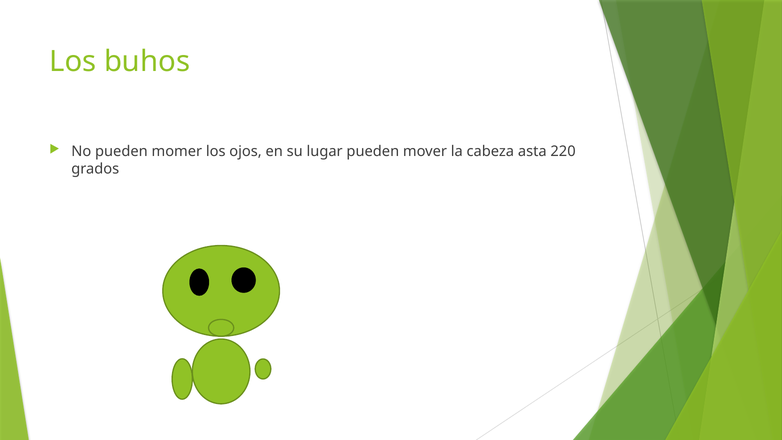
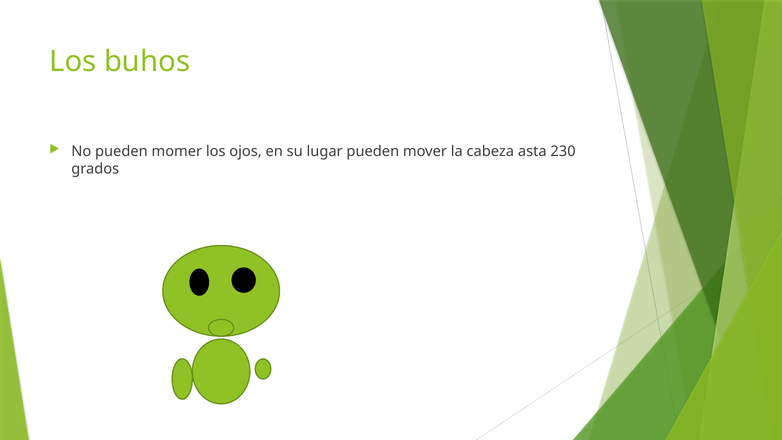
220: 220 -> 230
